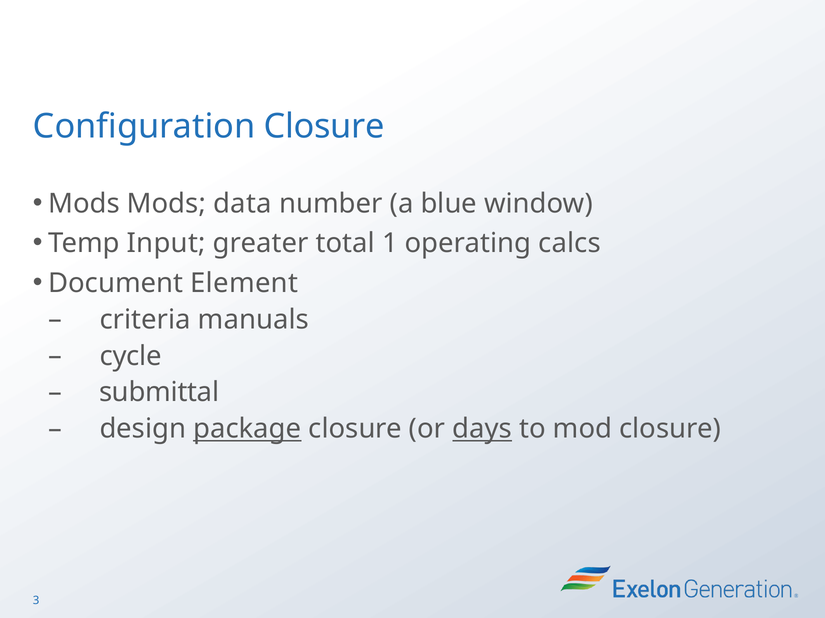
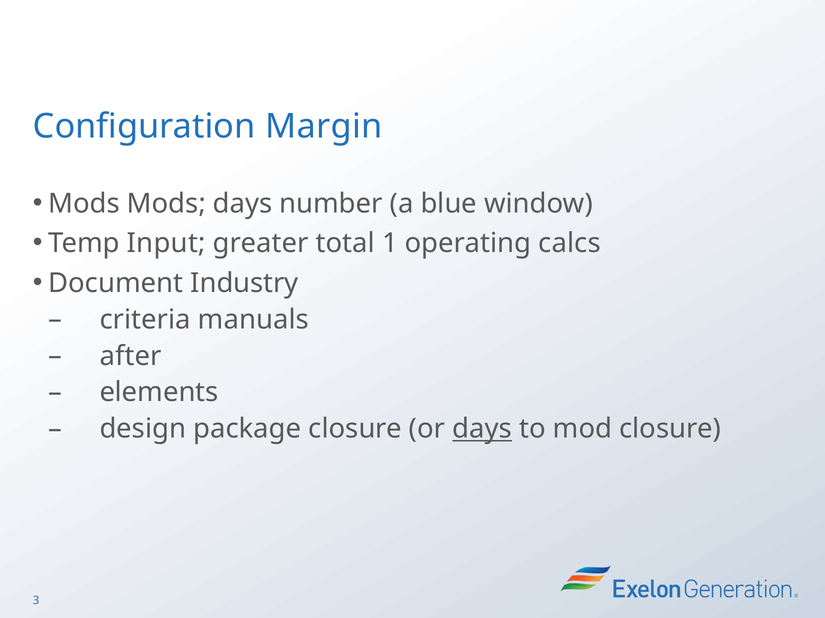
Configuration Closure: Closure -> Margin
Mods data: data -> days
Element: Element -> Industry
cycle: cycle -> after
submittal: submittal -> elements
package underline: present -> none
